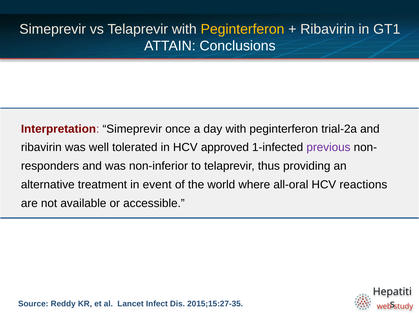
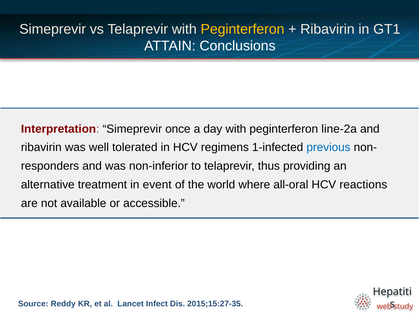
trial-2a: trial-2a -> line-2a
approved: approved -> regimens
previous colour: purple -> blue
